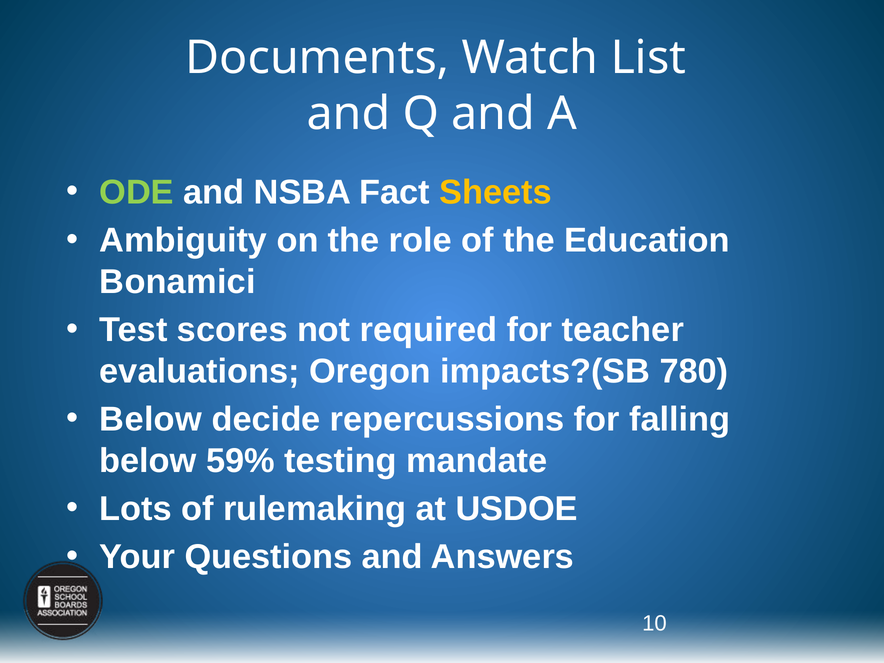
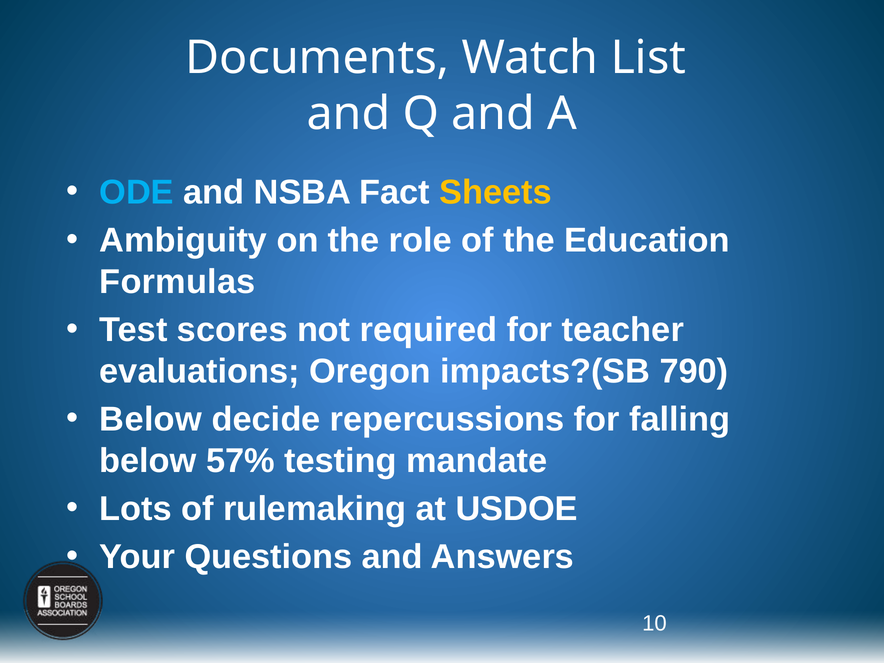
ODE colour: light green -> light blue
Bonamici: Bonamici -> Formulas
780: 780 -> 790
59%: 59% -> 57%
